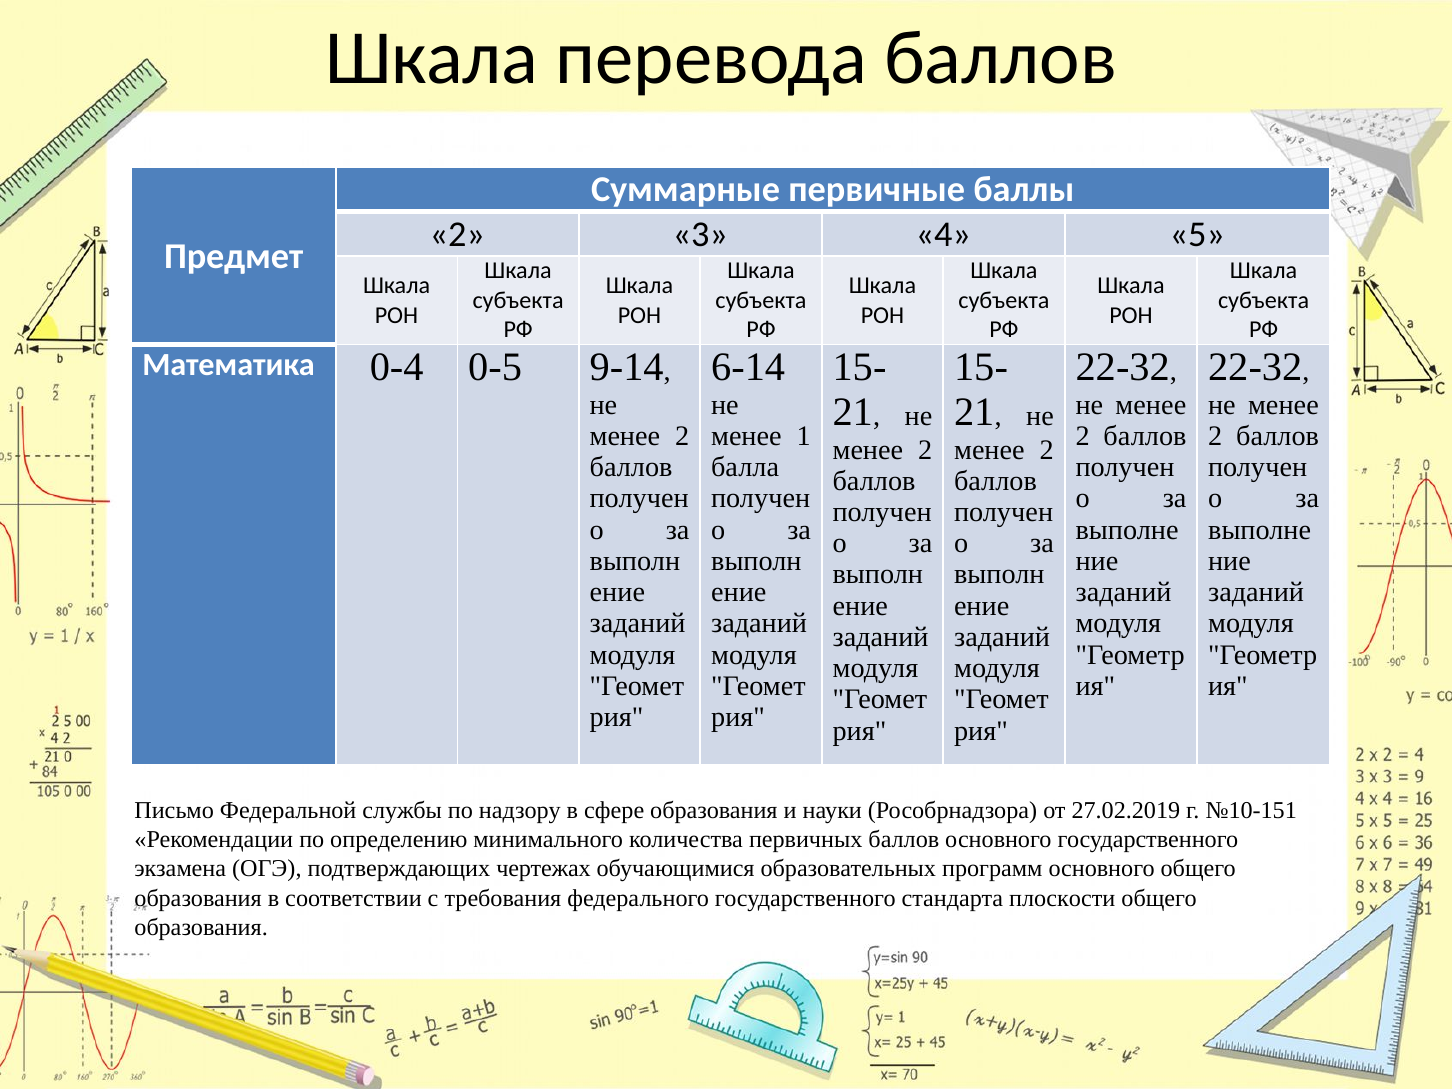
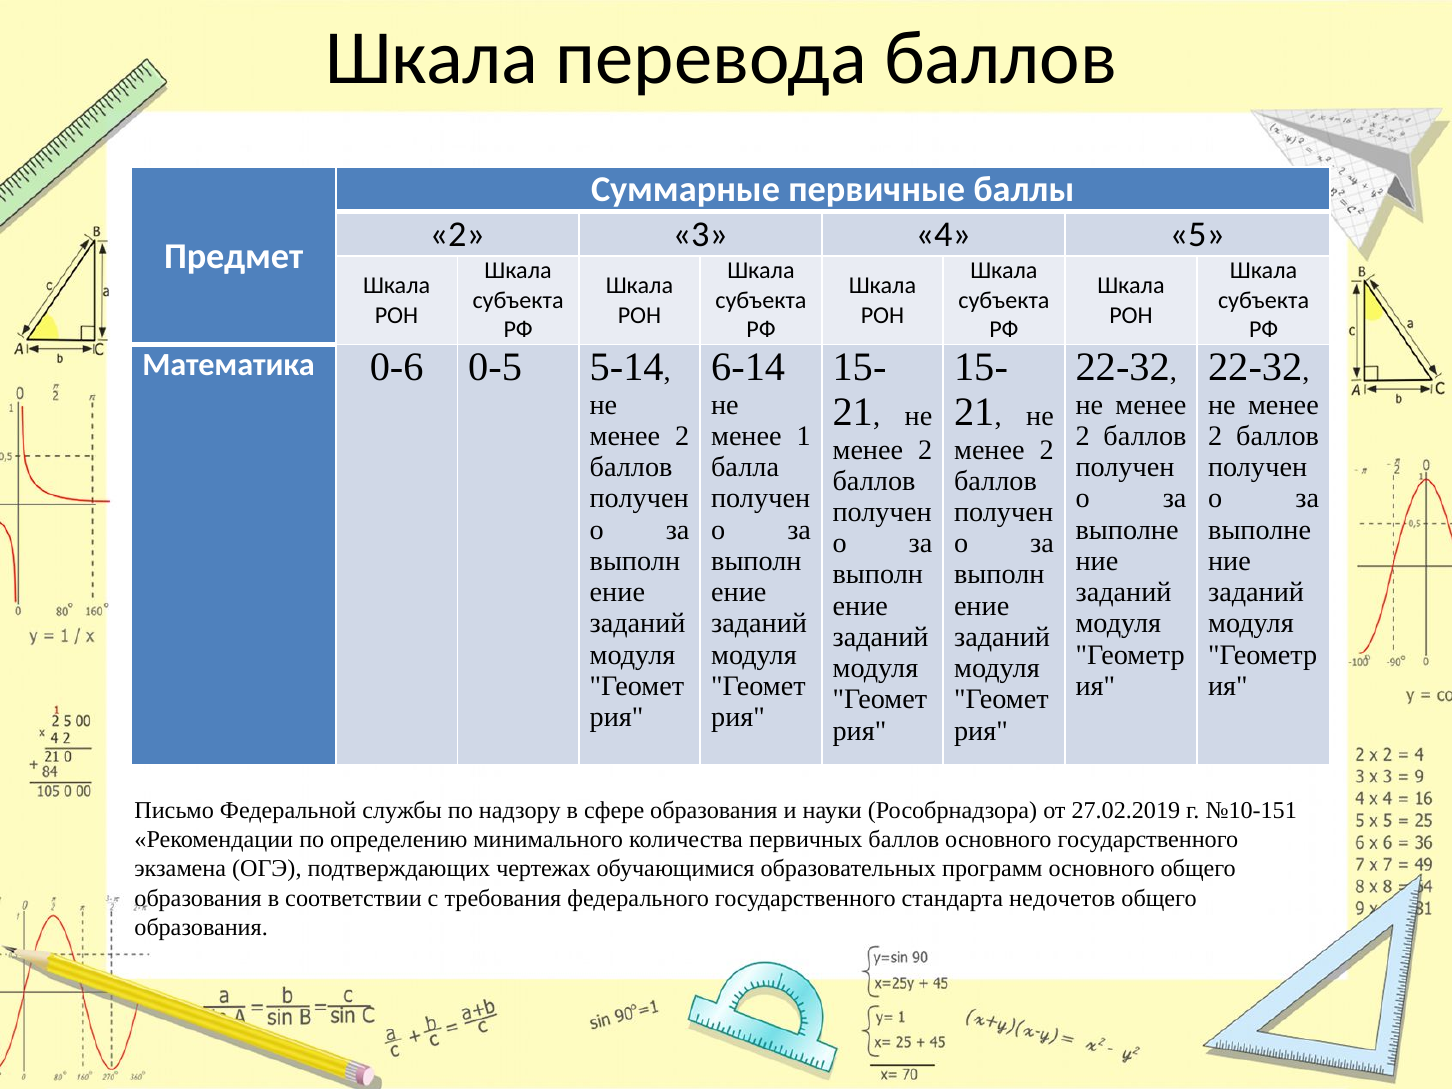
0-4: 0-4 -> 0-6
9-14: 9-14 -> 5-14
плоскости: плоскости -> недочетов
